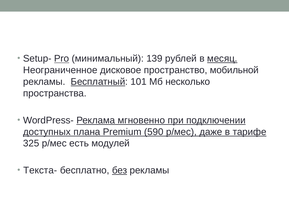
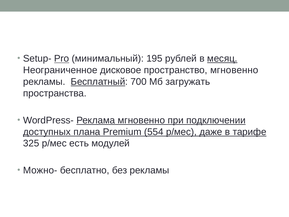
139: 139 -> 195
пространство мобильной: мобильной -> мгновенно
101: 101 -> 700
несколько: несколько -> загружать
590: 590 -> 554
Текста-: Текста- -> Можно-
без underline: present -> none
